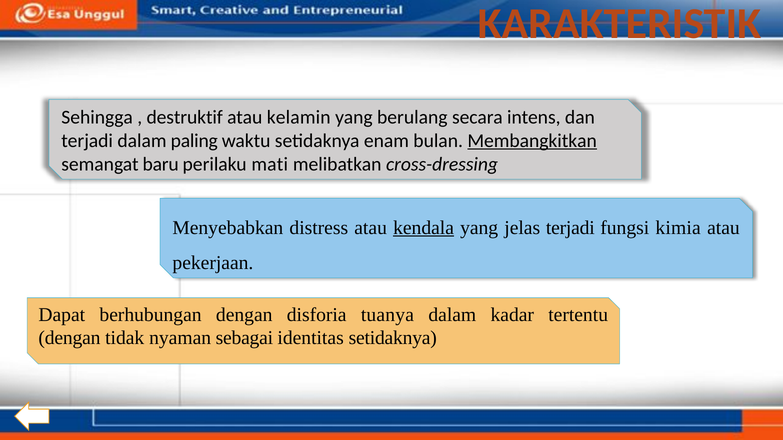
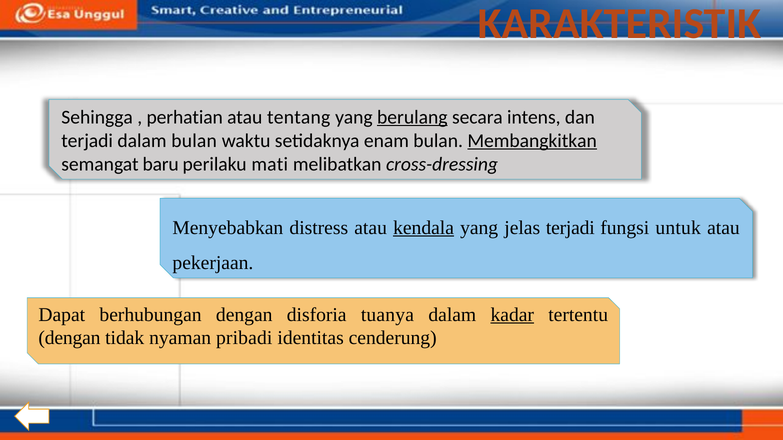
destruktif: destruktif -> perhatian
kelamin: kelamin -> tentang
berulang underline: none -> present
dalam paling: paling -> bulan
kimia: kimia -> untuk
kadar underline: none -> present
sebagai: sebagai -> pribadi
identitas setidaknya: setidaknya -> cenderung
